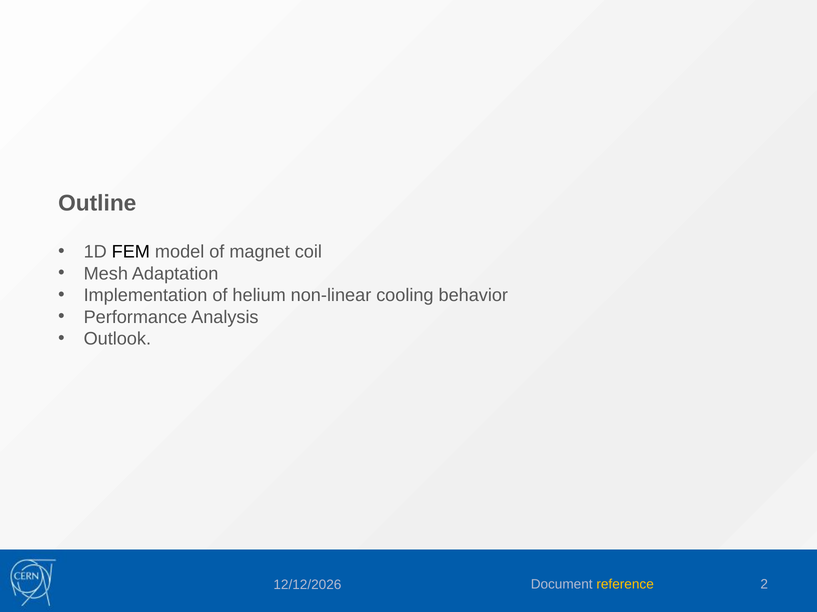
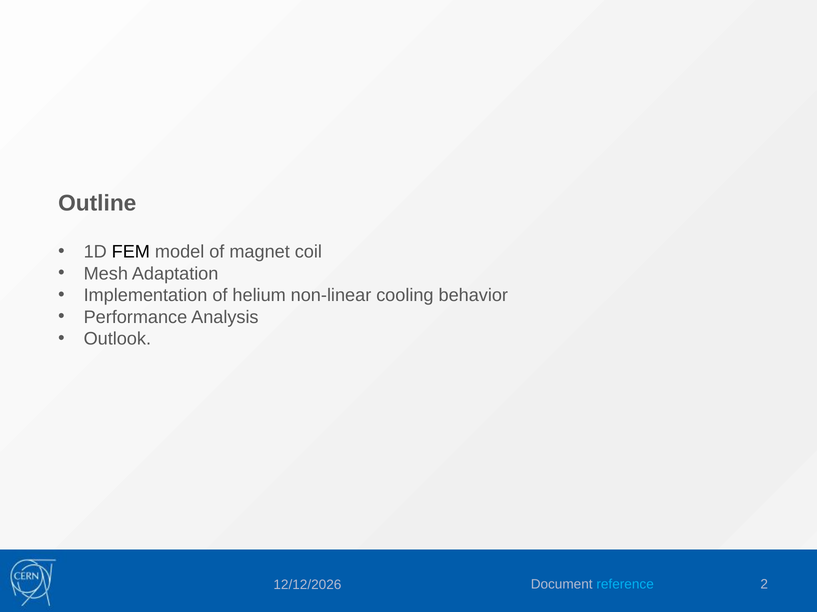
reference colour: yellow -> light blue
